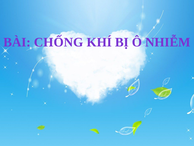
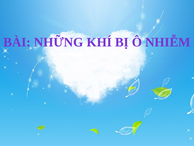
CHỐNG: CHỐNG -> NHỮNG
